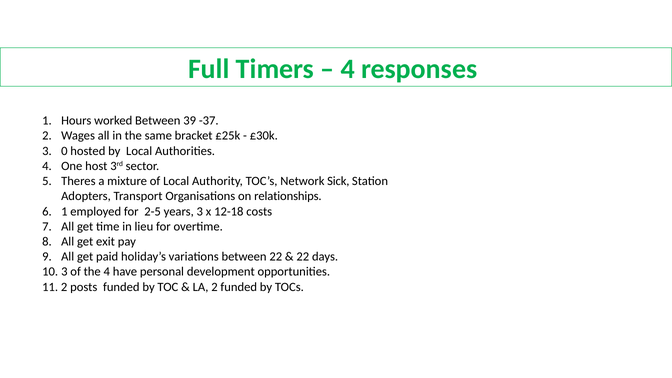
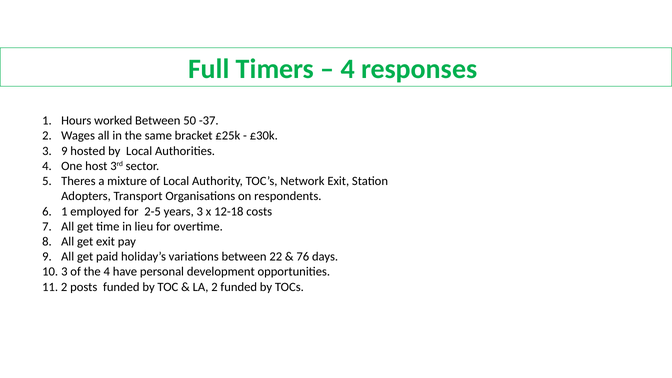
39: 39 -> 50
3 0: 0 -> 9
Network Sick: Sick -> Exit
relationships: relationships -> respondents
22 at (303, 257): 22 -> 76
